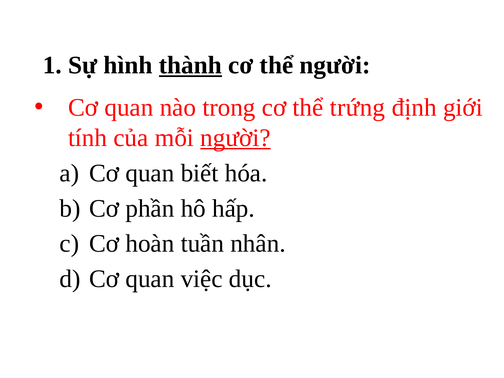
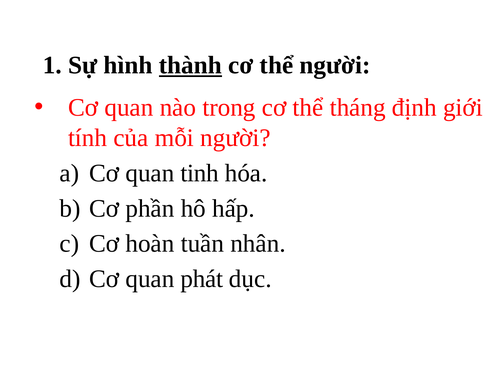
trứng: trứng -> tháng
người at (235, 138) underline: present -> none
biết: biết -> tinh
việc: việc -> phát
